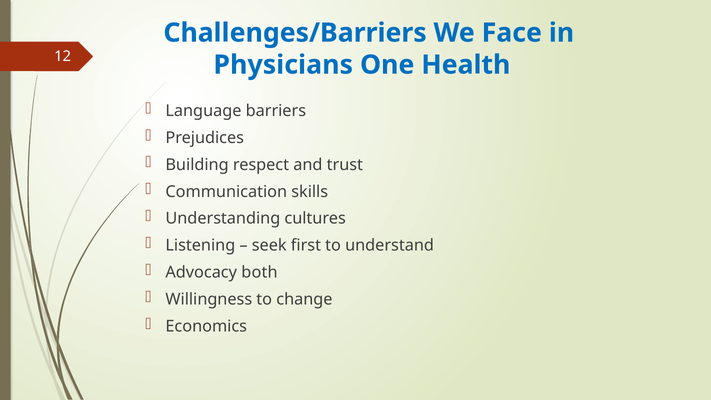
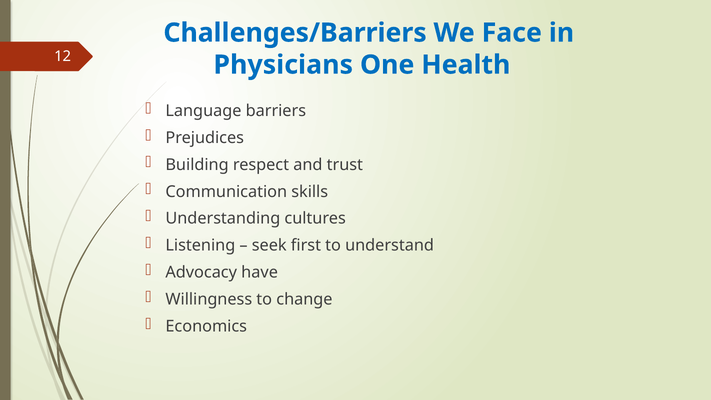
both: both -> have
